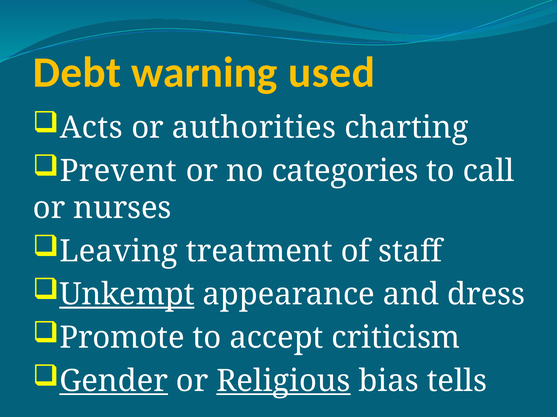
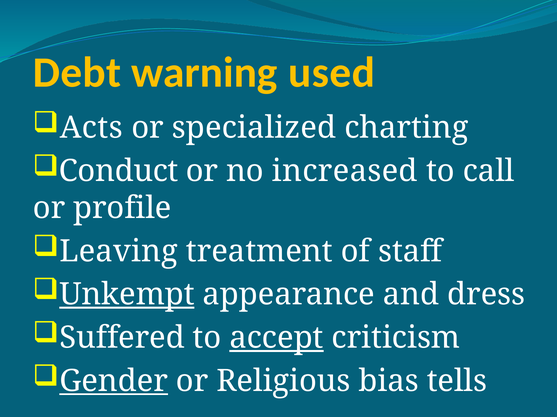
authorities: authorities -> specialized
Prevent: Prevent -> Conduct
categories: categories -> increased
nurses: nurses -> profile
Promote: Promote -> Suffered
accept underline: none -> present
Religious underline: present -> none
